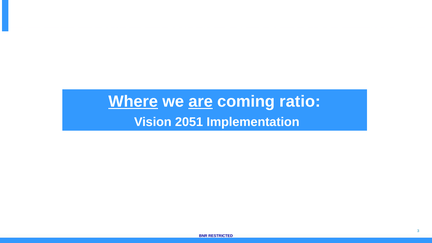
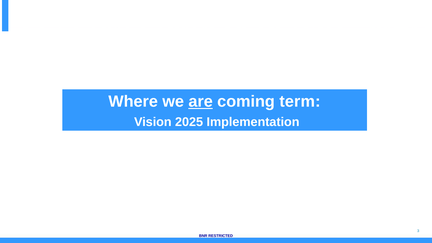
Where underline: present -> none
ratio: ratio -> term
2051: 2051 -> 2025
